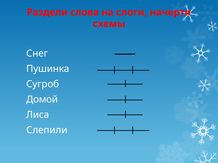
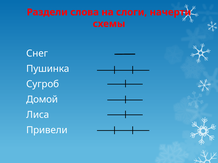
Слепили: Слепили -> Привели
